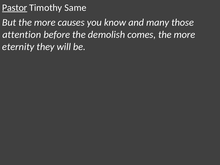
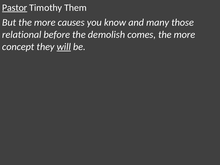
Same: Same -> Them
attention: attention -> relational
eternity: eternity -> concept
will underline: none -> present
